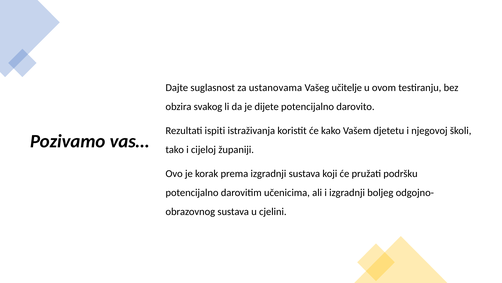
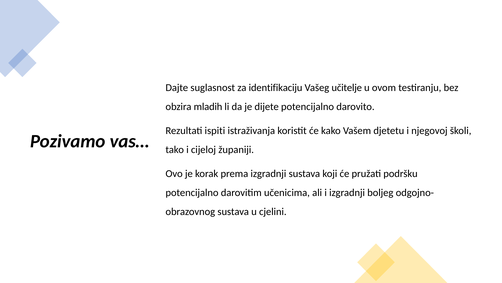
ustanovama: ustanovama -> identifikaciju
svakog: svakog -> mladih
